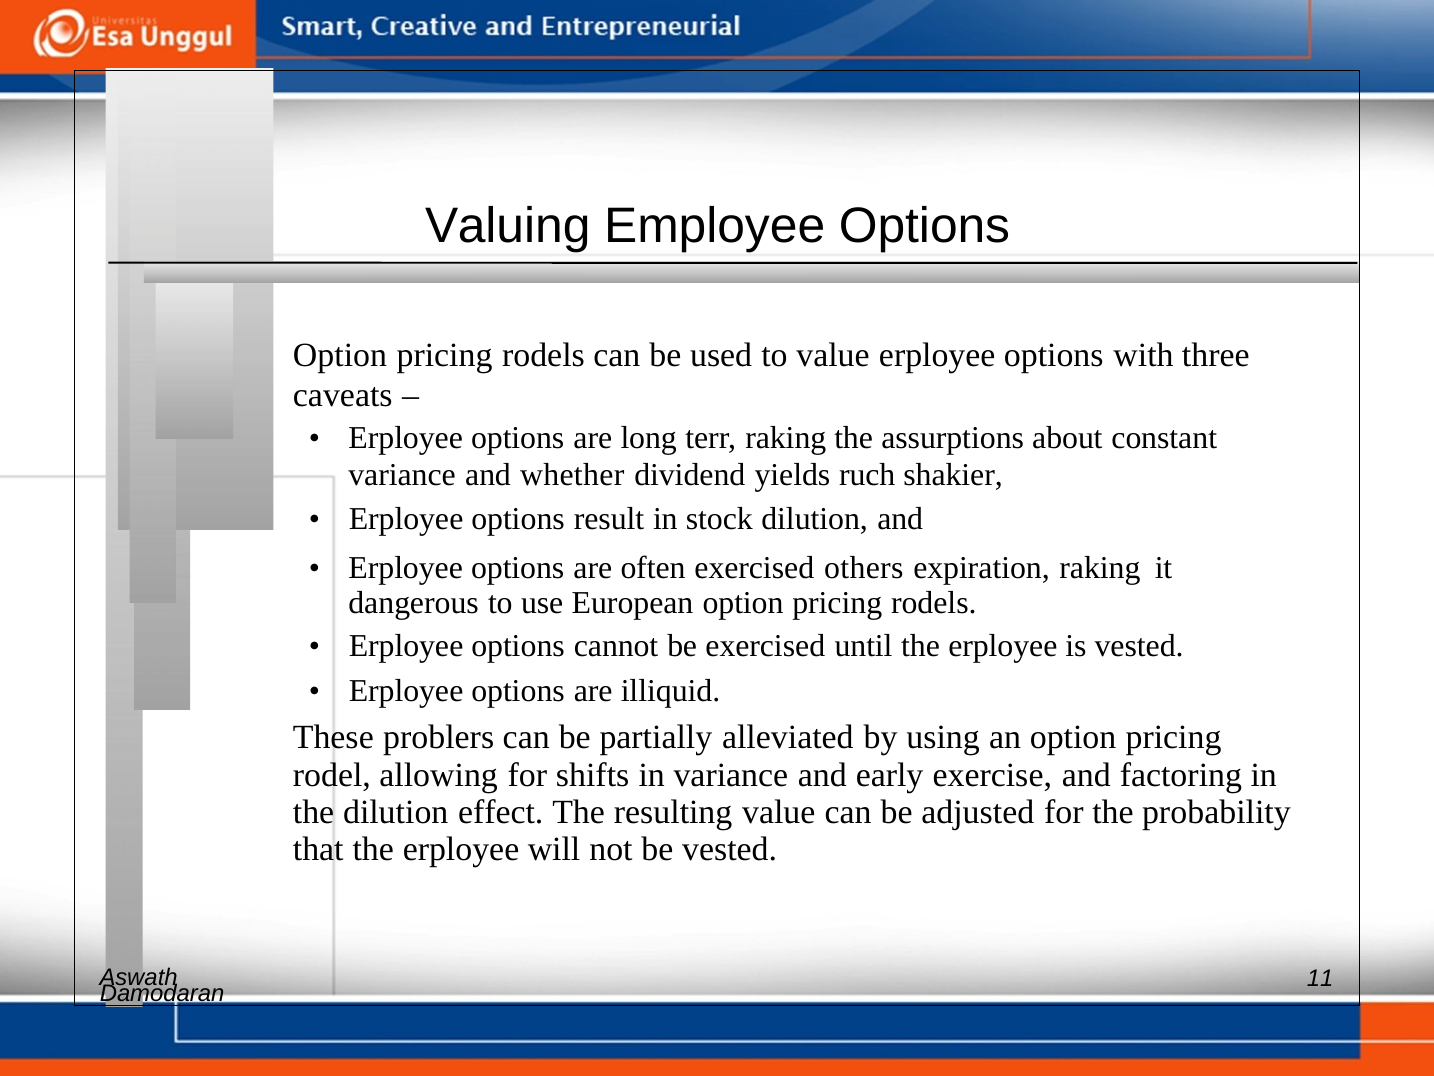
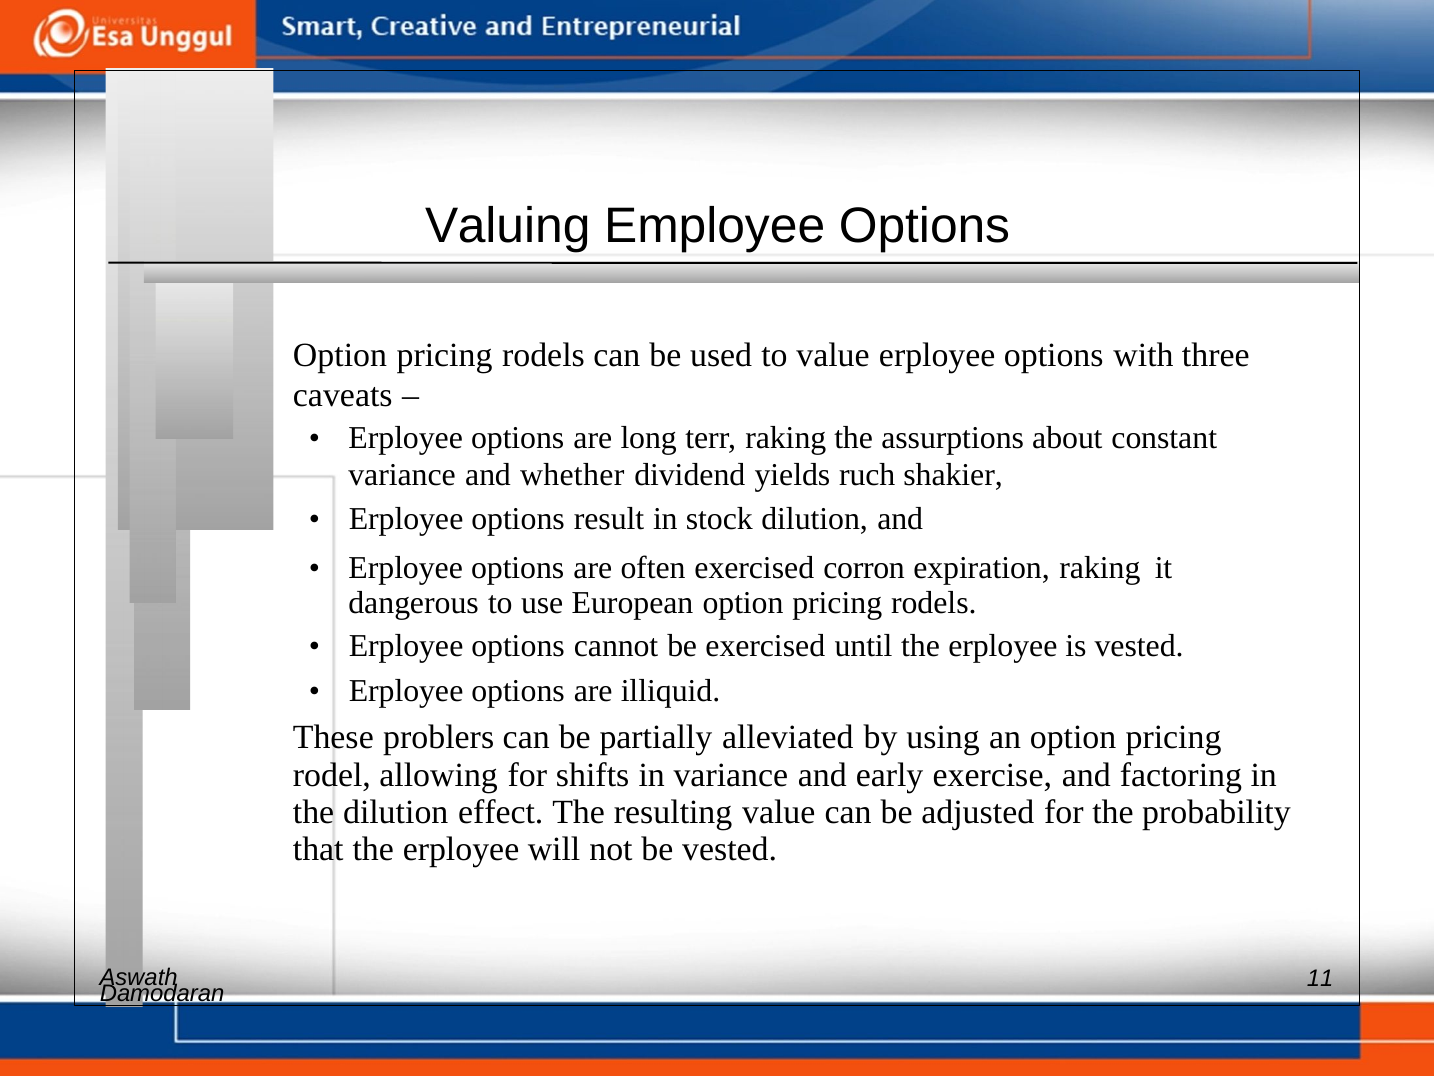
others: others -> corron
